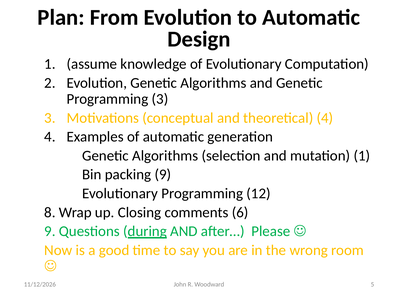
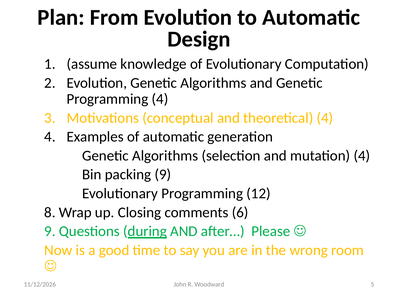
Programming 3: 3 -> 4
mutation 1: 1 -> 4
